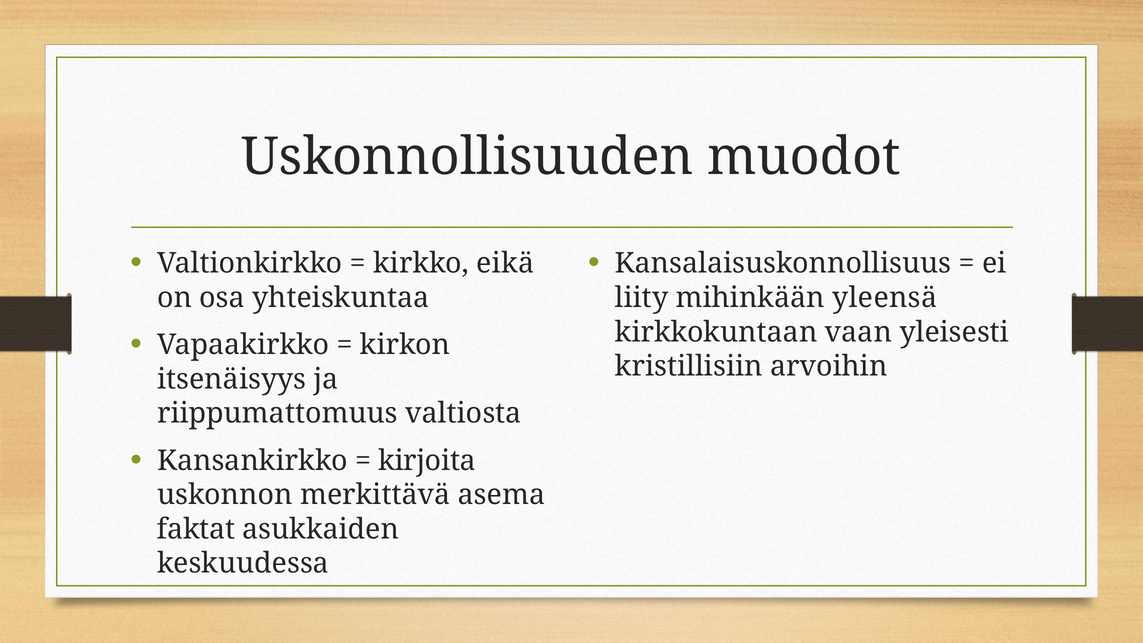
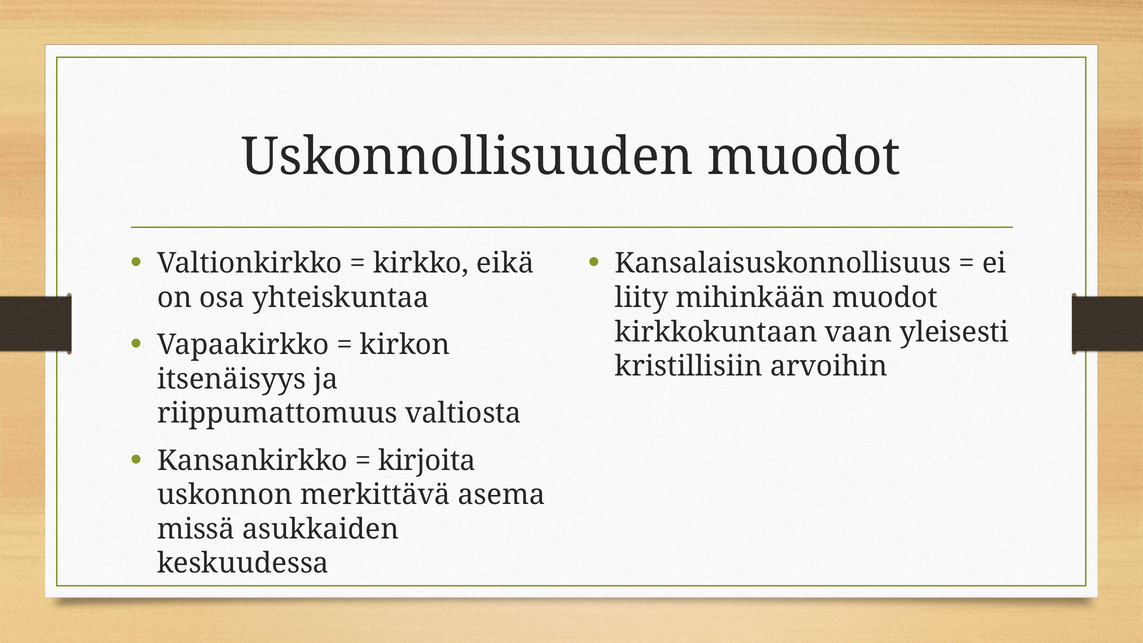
mihinkään yleensä: yleensä -> muodot
faktat: faktat -> missä
